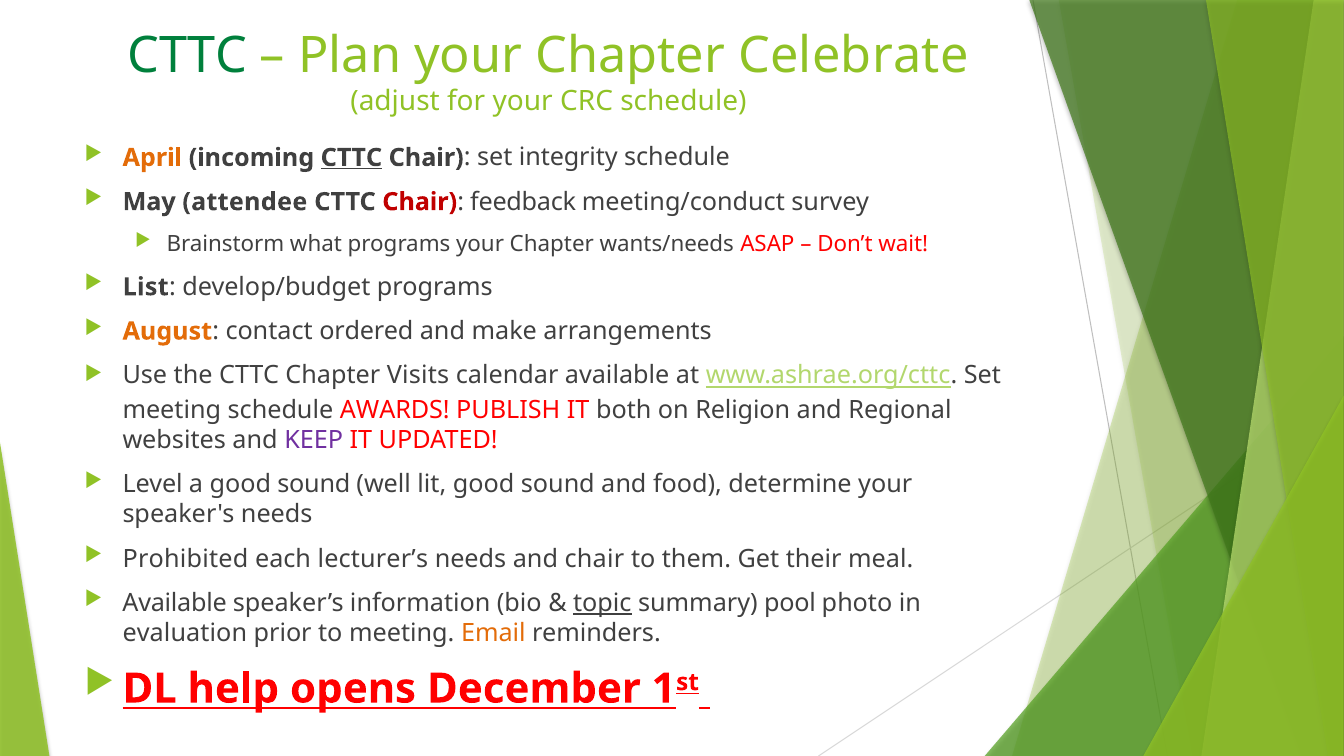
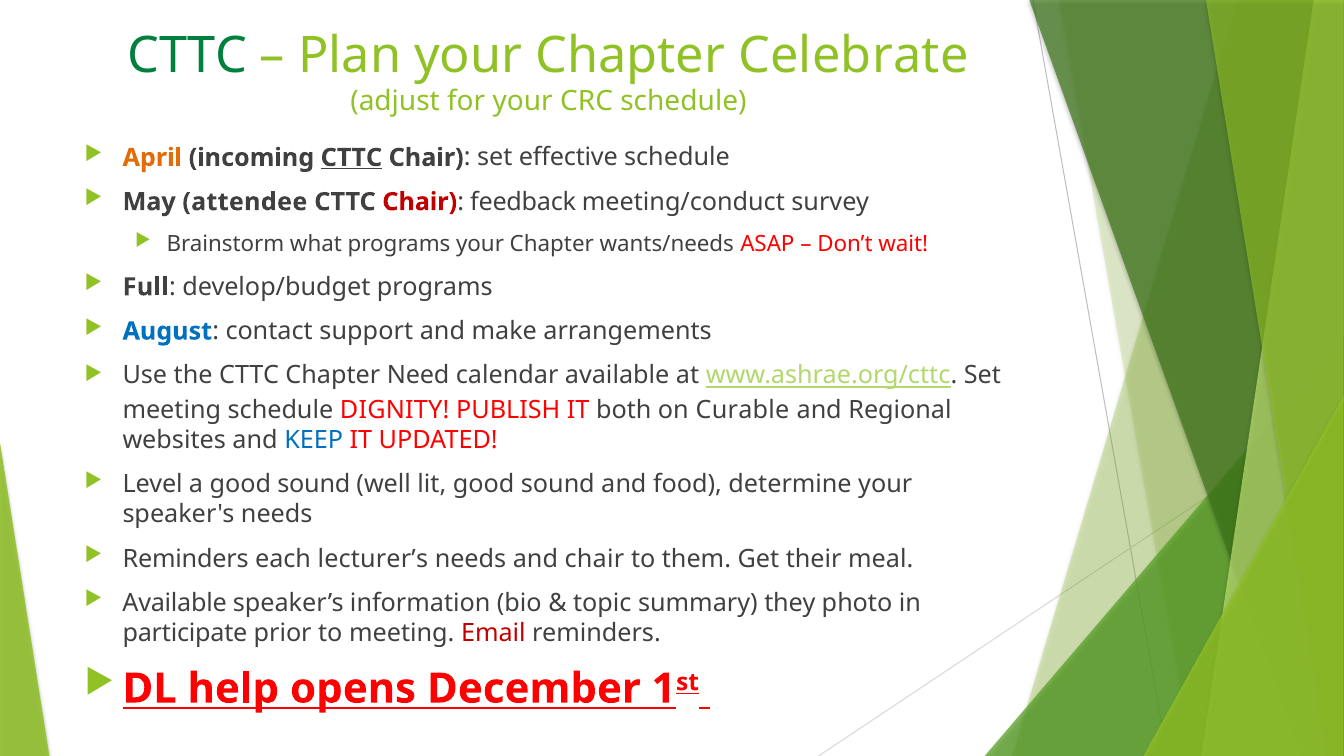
integrity: integrity -> effective
List: List -> Full
August colour: orange -> blue
ordered: ordered -> support
Visits: Visits -> Need
AWARDS: AWARDS -> DIGNITY
Religion: Religion -> Curable
KEEP colour: purple -> blue
Prohibited at (185, 559): Prohibited -> Reminders
topic underline: present -> none
pool: pool -> they
evaluation: evaluation -> participate
Email colour: orange -> red
